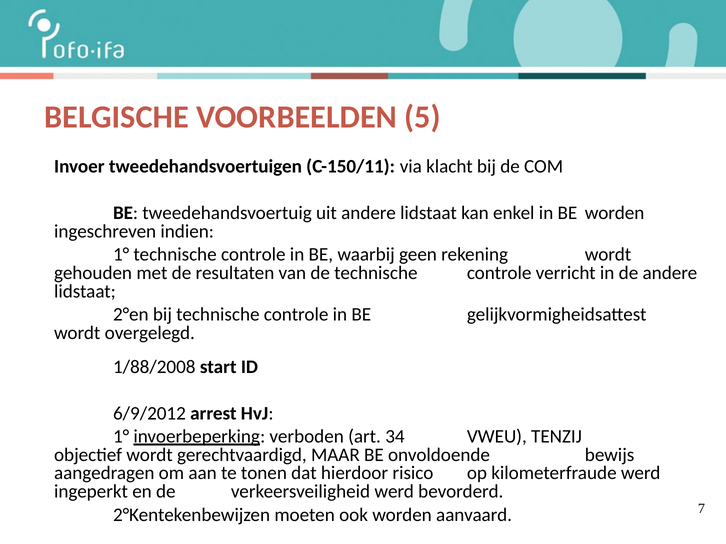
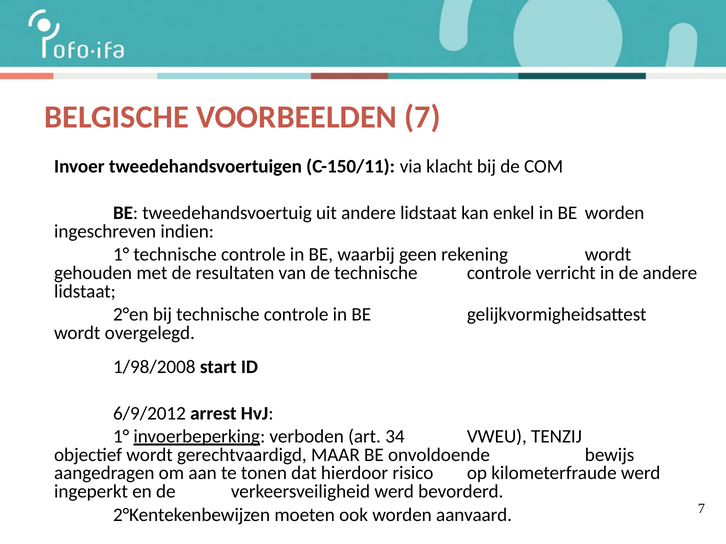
VOORBEELDEN 5: 5 -> 7
1/88/2008: 1/88/2008 -> 1/98/2008
